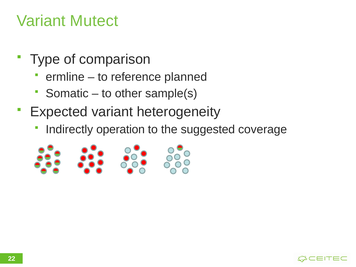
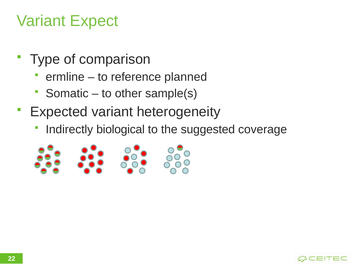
Mutect: Mutect -> Expect
operation: operation -> biological
